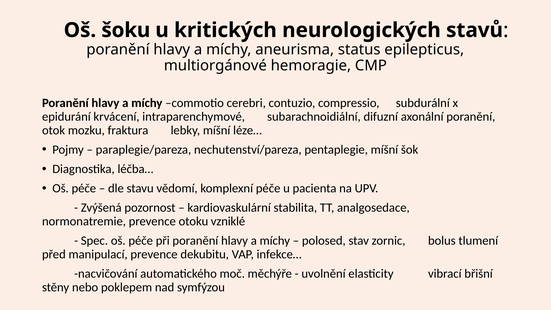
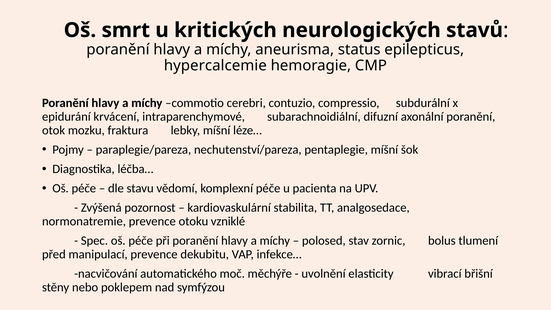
šoku: šoku -> smrt
multiorgánové: multiorgánové -> hypercalcemie
